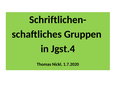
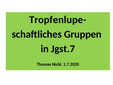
Schriftlichen-: Schriftlichen- -> Tropfenlupe-
Jgst.4: Jgst.4 -> Jgst.7
